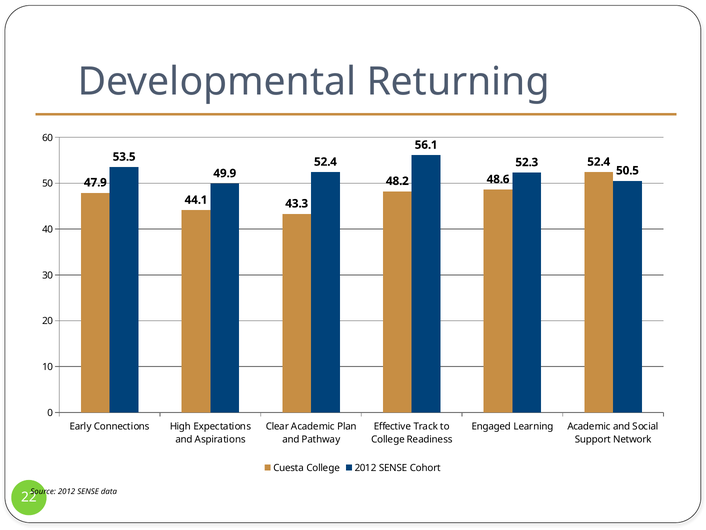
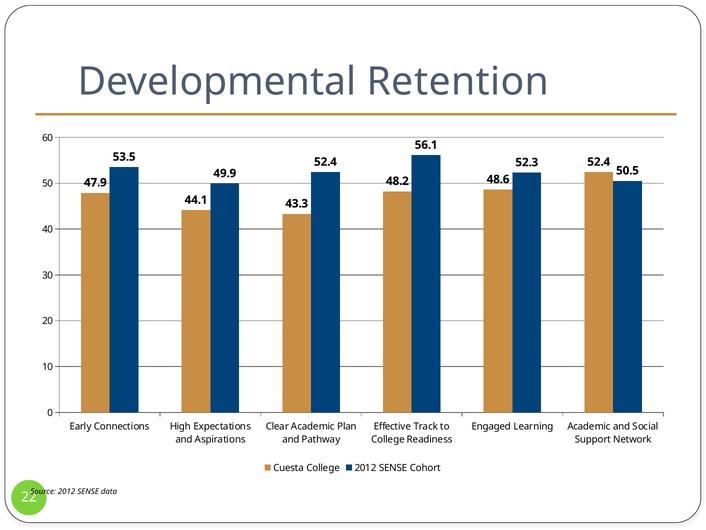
Returning: Returning -> Retention
